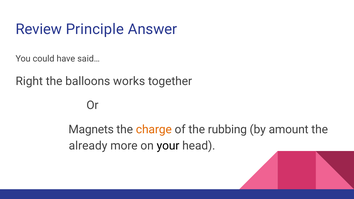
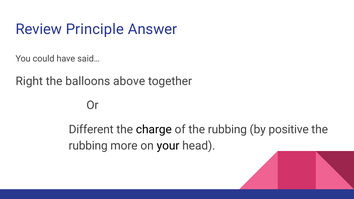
works: works -> above
Magnets: Magnets -> Different
charge colour: orange -> black
amount: amount -> positive
already at (88, 146): already -> rubbing
